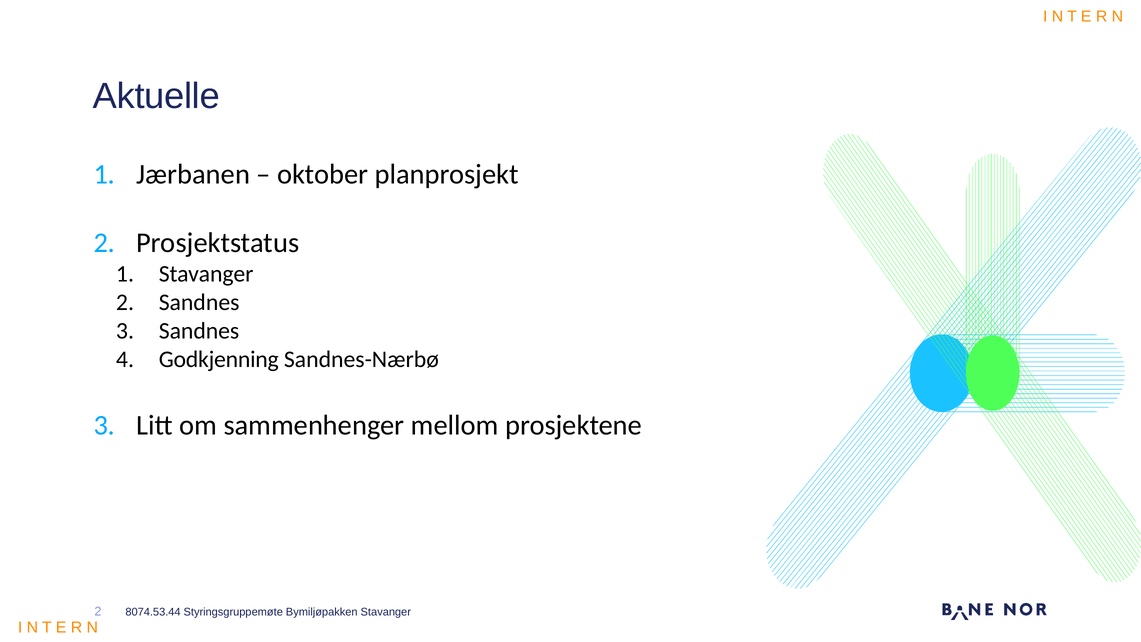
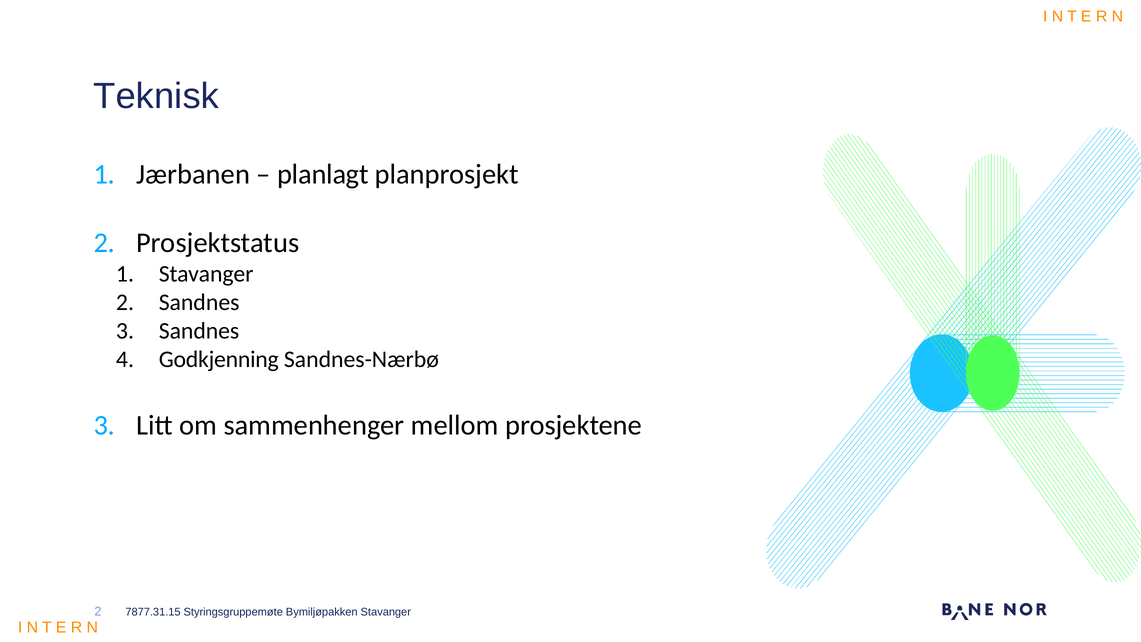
Aktuelle: Aktuelle -> Teknisk
oktober: oktober -> planlagt
8074.53.44: 8074.53.44 -> 7877.31.15
